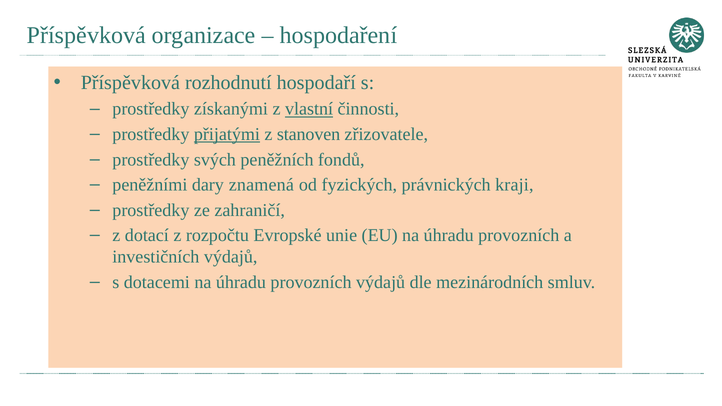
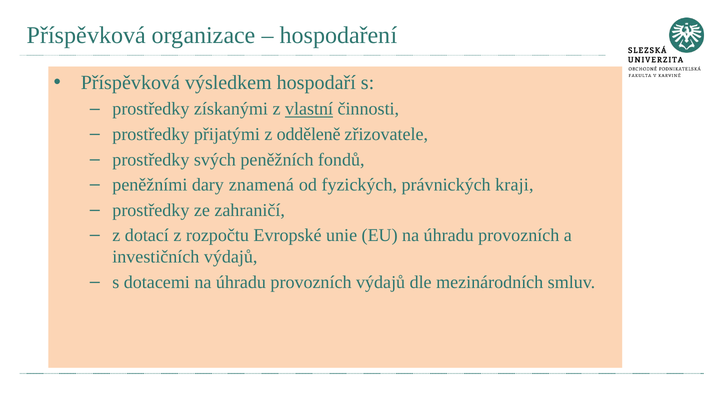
rozhodnutí: rozhodnutí -> výsledkem
přijatými underline: present -> none
stanoven: stanoven -> odděleně
